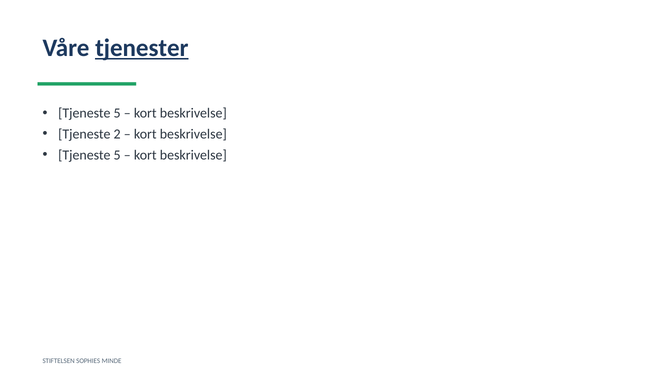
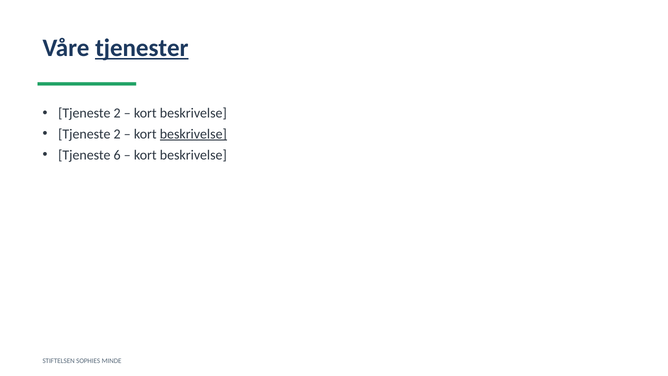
5 at (117, 113): 5 -> 2
beskrivelse at (193, 134) underline: none -> present
5 at (117, 155): 5 -> 6
